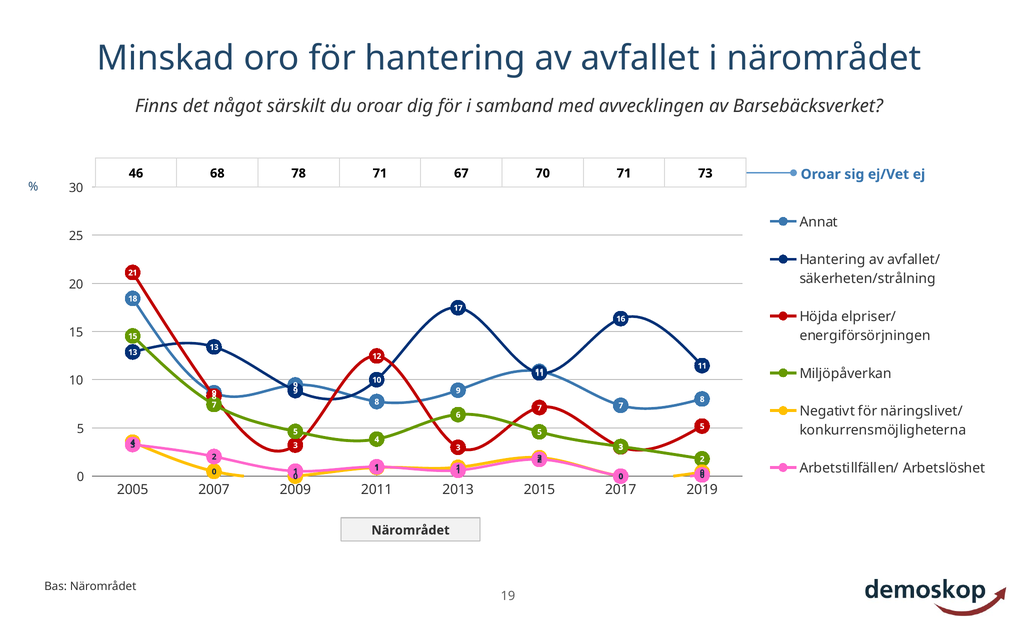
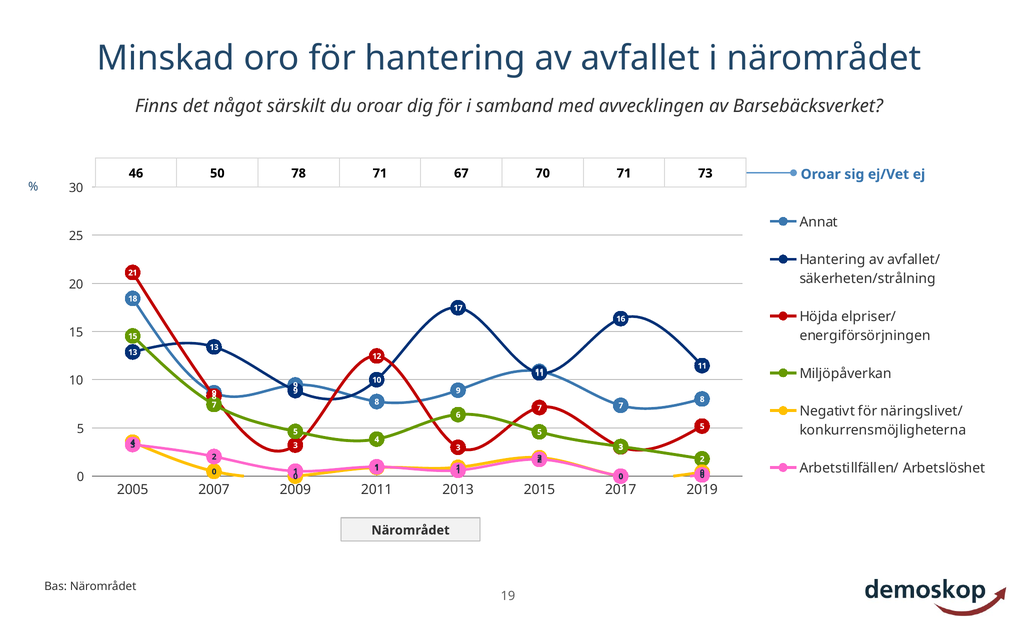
68: 68 -> 50
